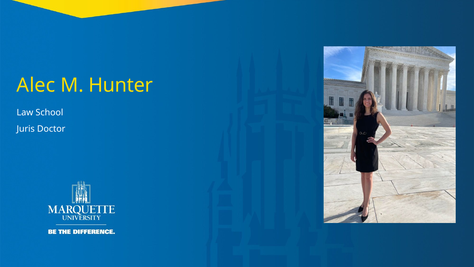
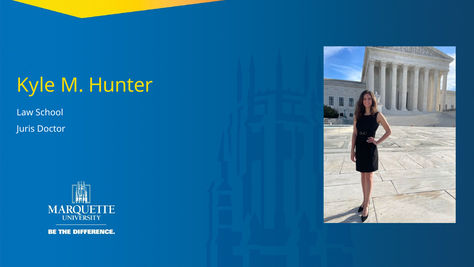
Alec: Alec -> Kyle
